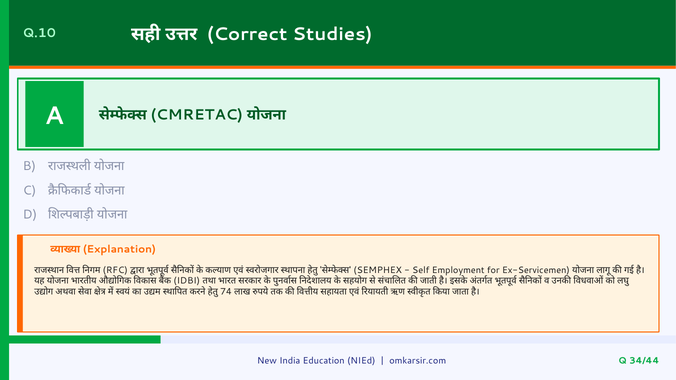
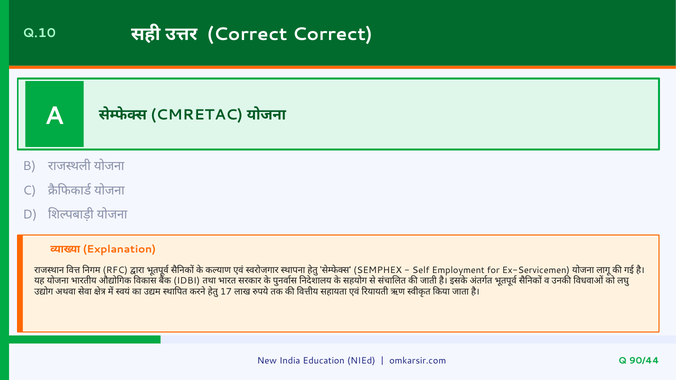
Correct Studies: Studies -> Correct
74: 74 -> 17
34/44: 34/44 -> 90/44
